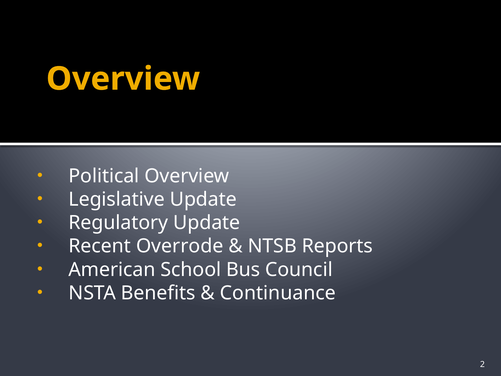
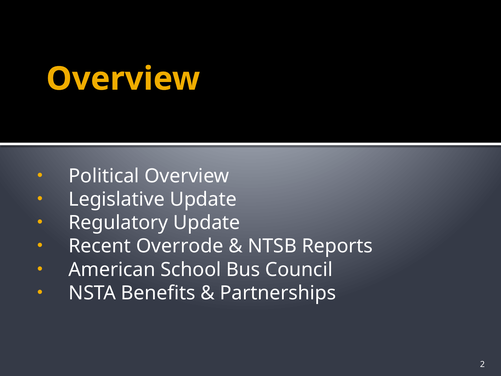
Continuance: Continuance -> Partnerships
